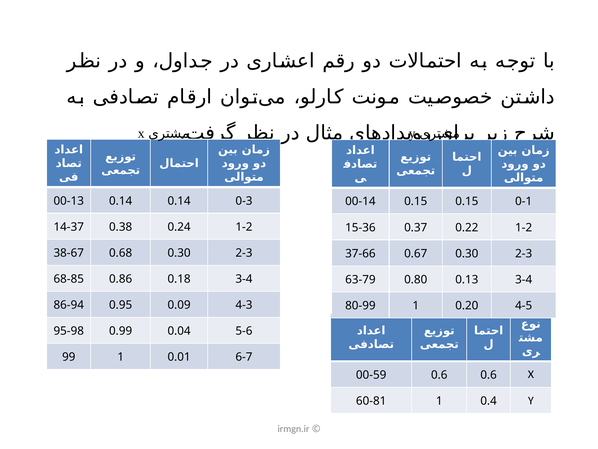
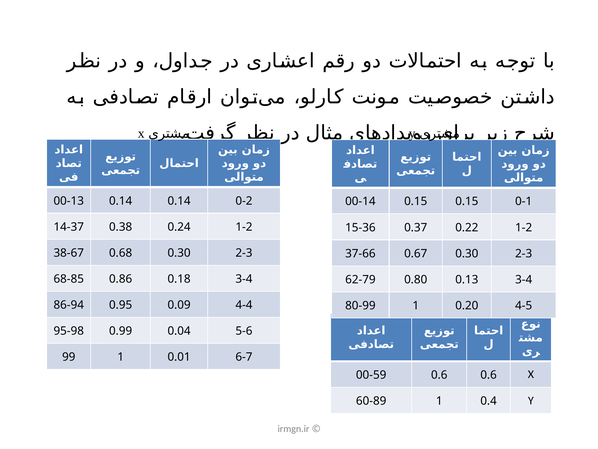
0-3: 0-3 -> 0-2
63-79: 63-79 -> 62-79
4-3: 4-3 -> 4-4
60-81: 60-81 -> 60-89
